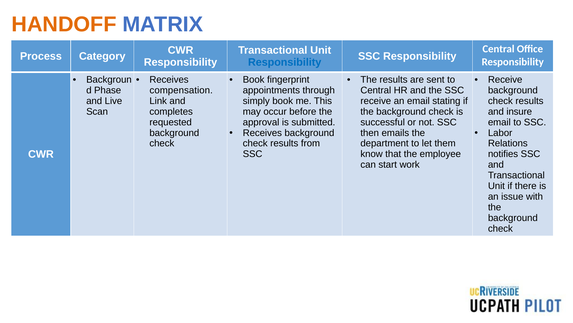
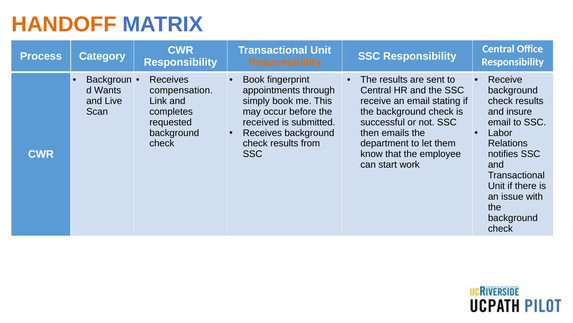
Responsibility at (285, 62) colour: blue -> orange
Phase: Phase -> Wants
approval: approval -> received
